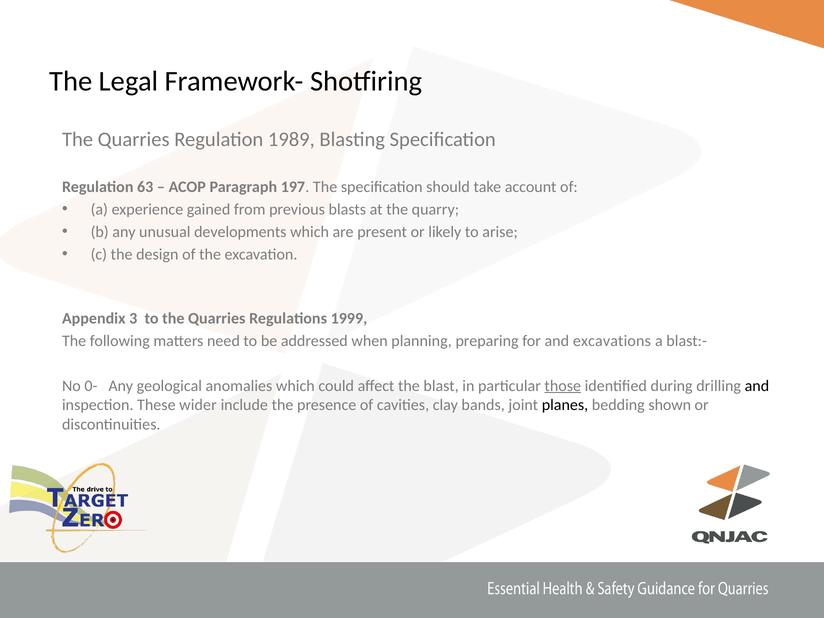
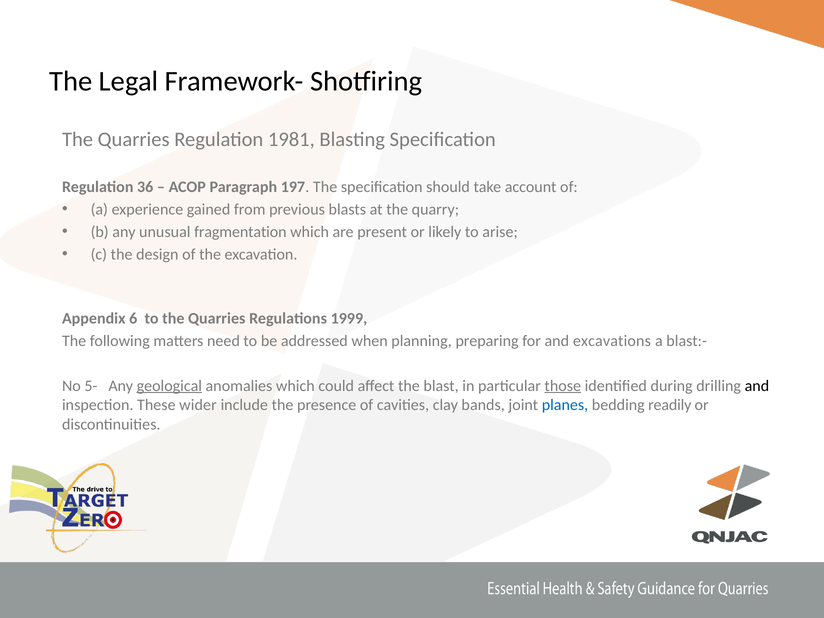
1989: 1989 -> 1981
63: 63 -> 36
developments: developments -> fragmentation
3: 3 -> 6
0-: 0- -> 5-
geological underline: none -> present
planes colour: black -> blue
shown: shown -> readily
